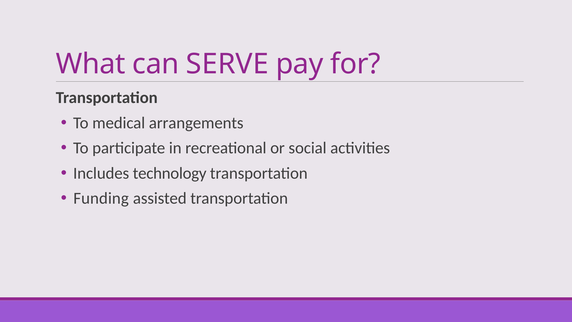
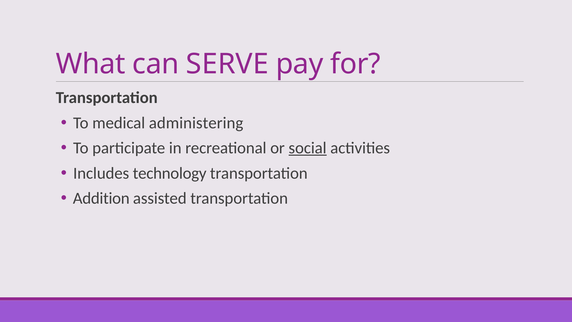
arrangements: arrangements -> administering
social underline: none -> present
Funding: Funding -> Addition
